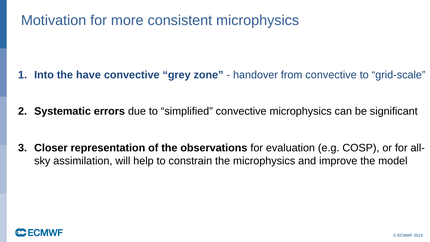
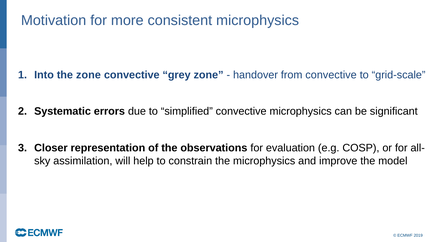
the have: have -> zone
